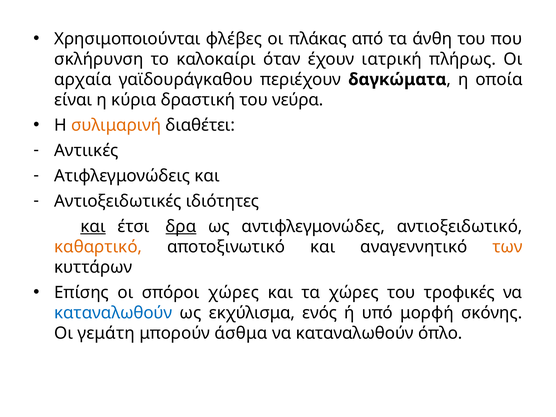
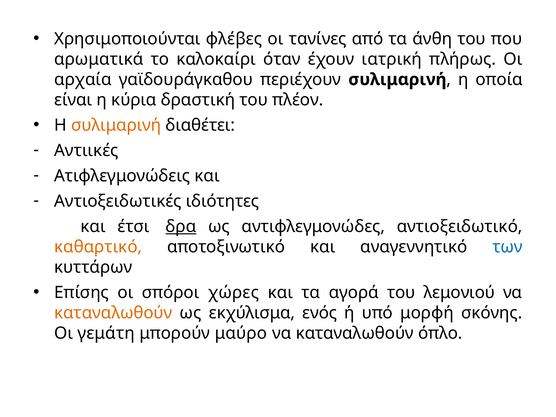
πλάκας: πλάκας -> τανίνες
σκλήρυνση: σκλήρυνση -> αρωματικά
περιέχουν δαγκώματα: δαγκώματα -> συλιμαρινή
νεύρα: νεύρα -> πλέον
και at (93, 227) underline: present -> none
των colour: orange -> blue
τα χώρες: χώρες -> αγορά
τροφικές: τροφικές -> λεμονιού
καταναλωθούν at (113, 313) colour: blue -> orange
άσθμα: άσθμα -> μαύρο
